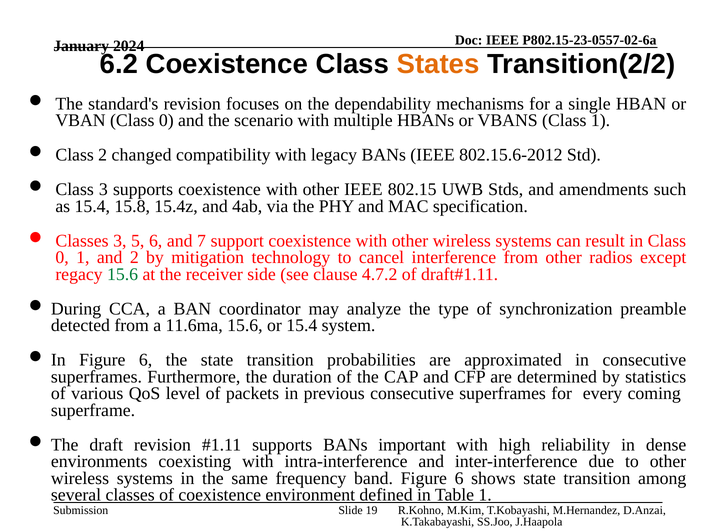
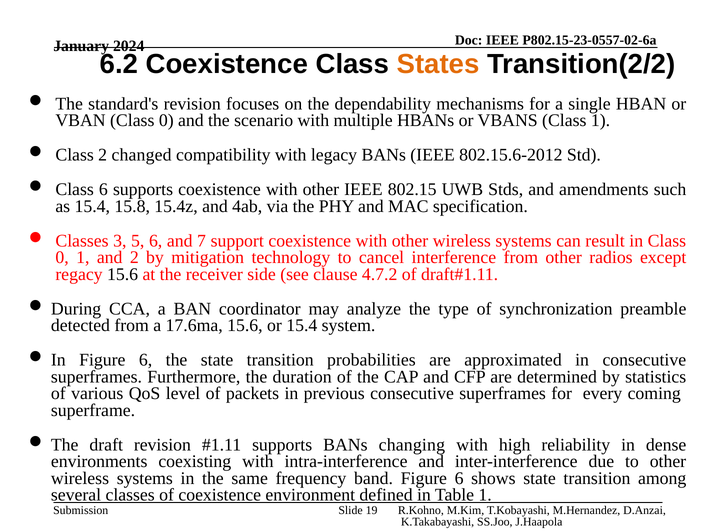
Class 3: 3 -> 6
15.6 at (123, 274) colour: green -> black
11.6ma: 11.6ma -> 17.6ma
important: important -> changing
